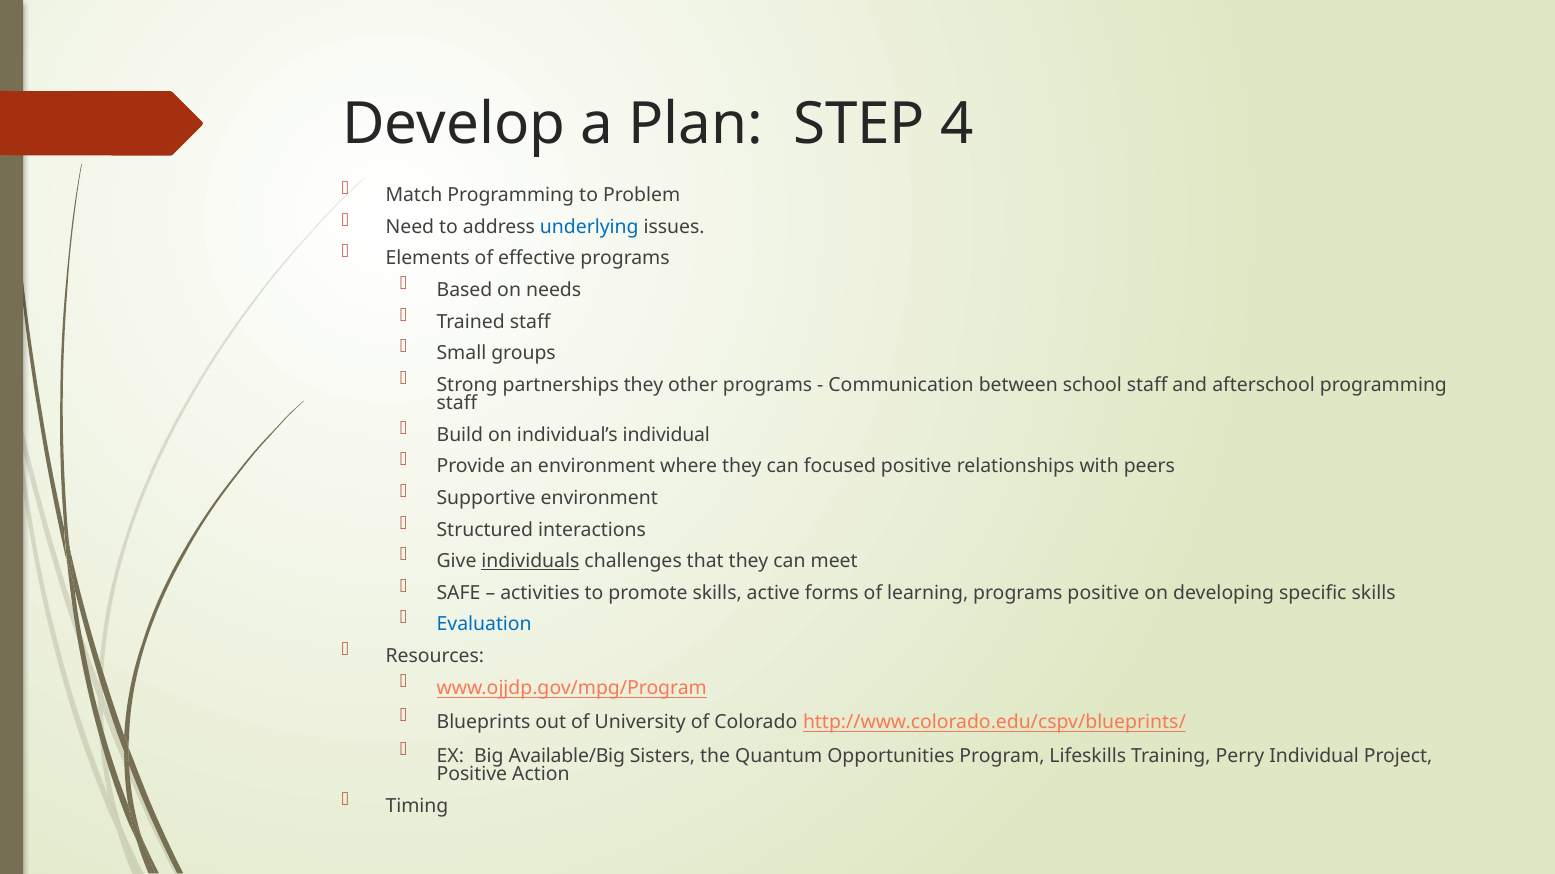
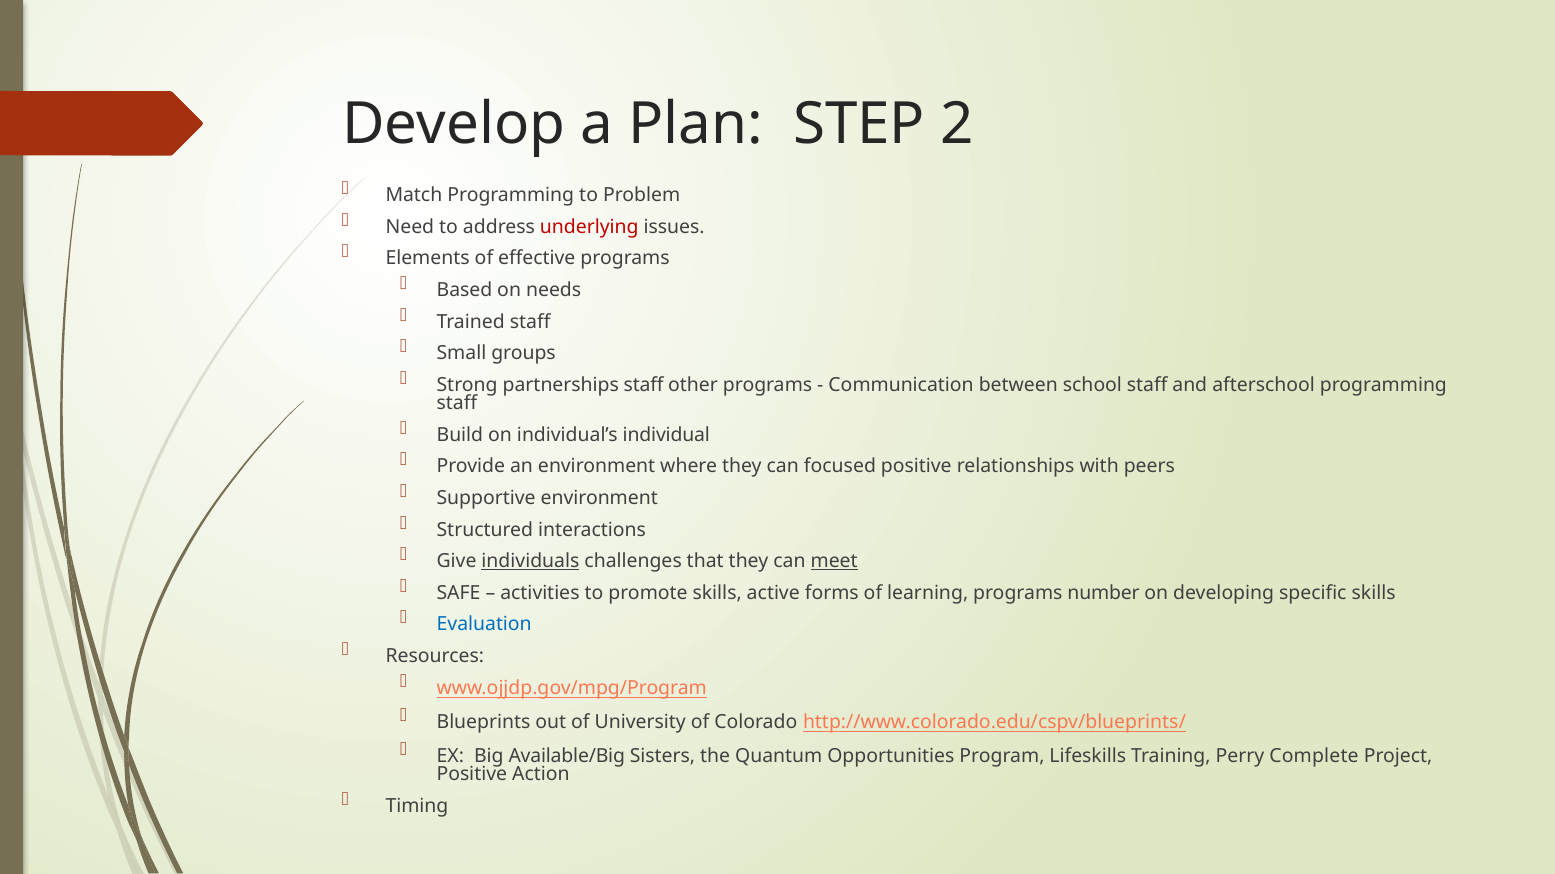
4: 4 -> 2
underlying colour: blue -> red
partnerships they: they -> staff
meet underline: none -> present
programs positive: positive -> number
Perry Individual: Individual -> Complete
